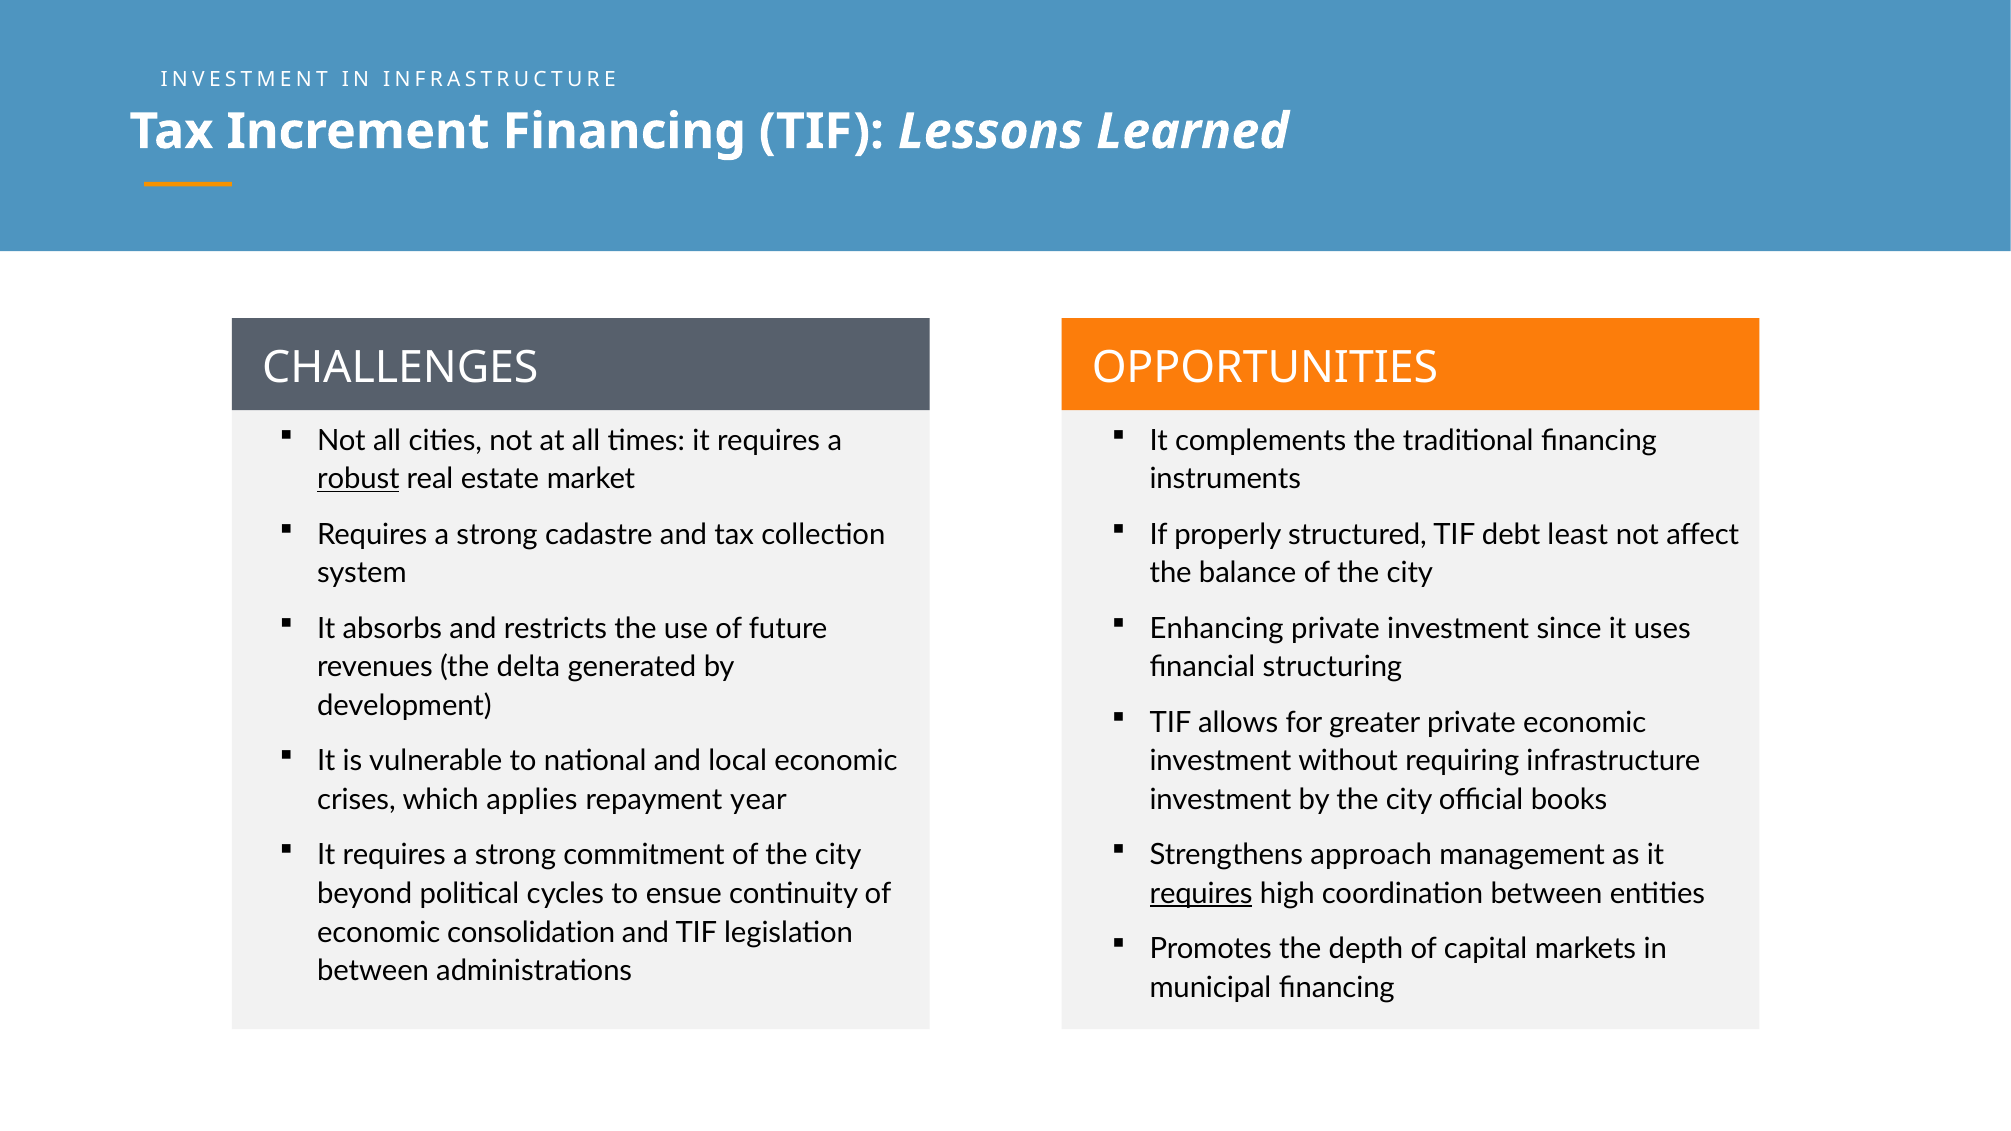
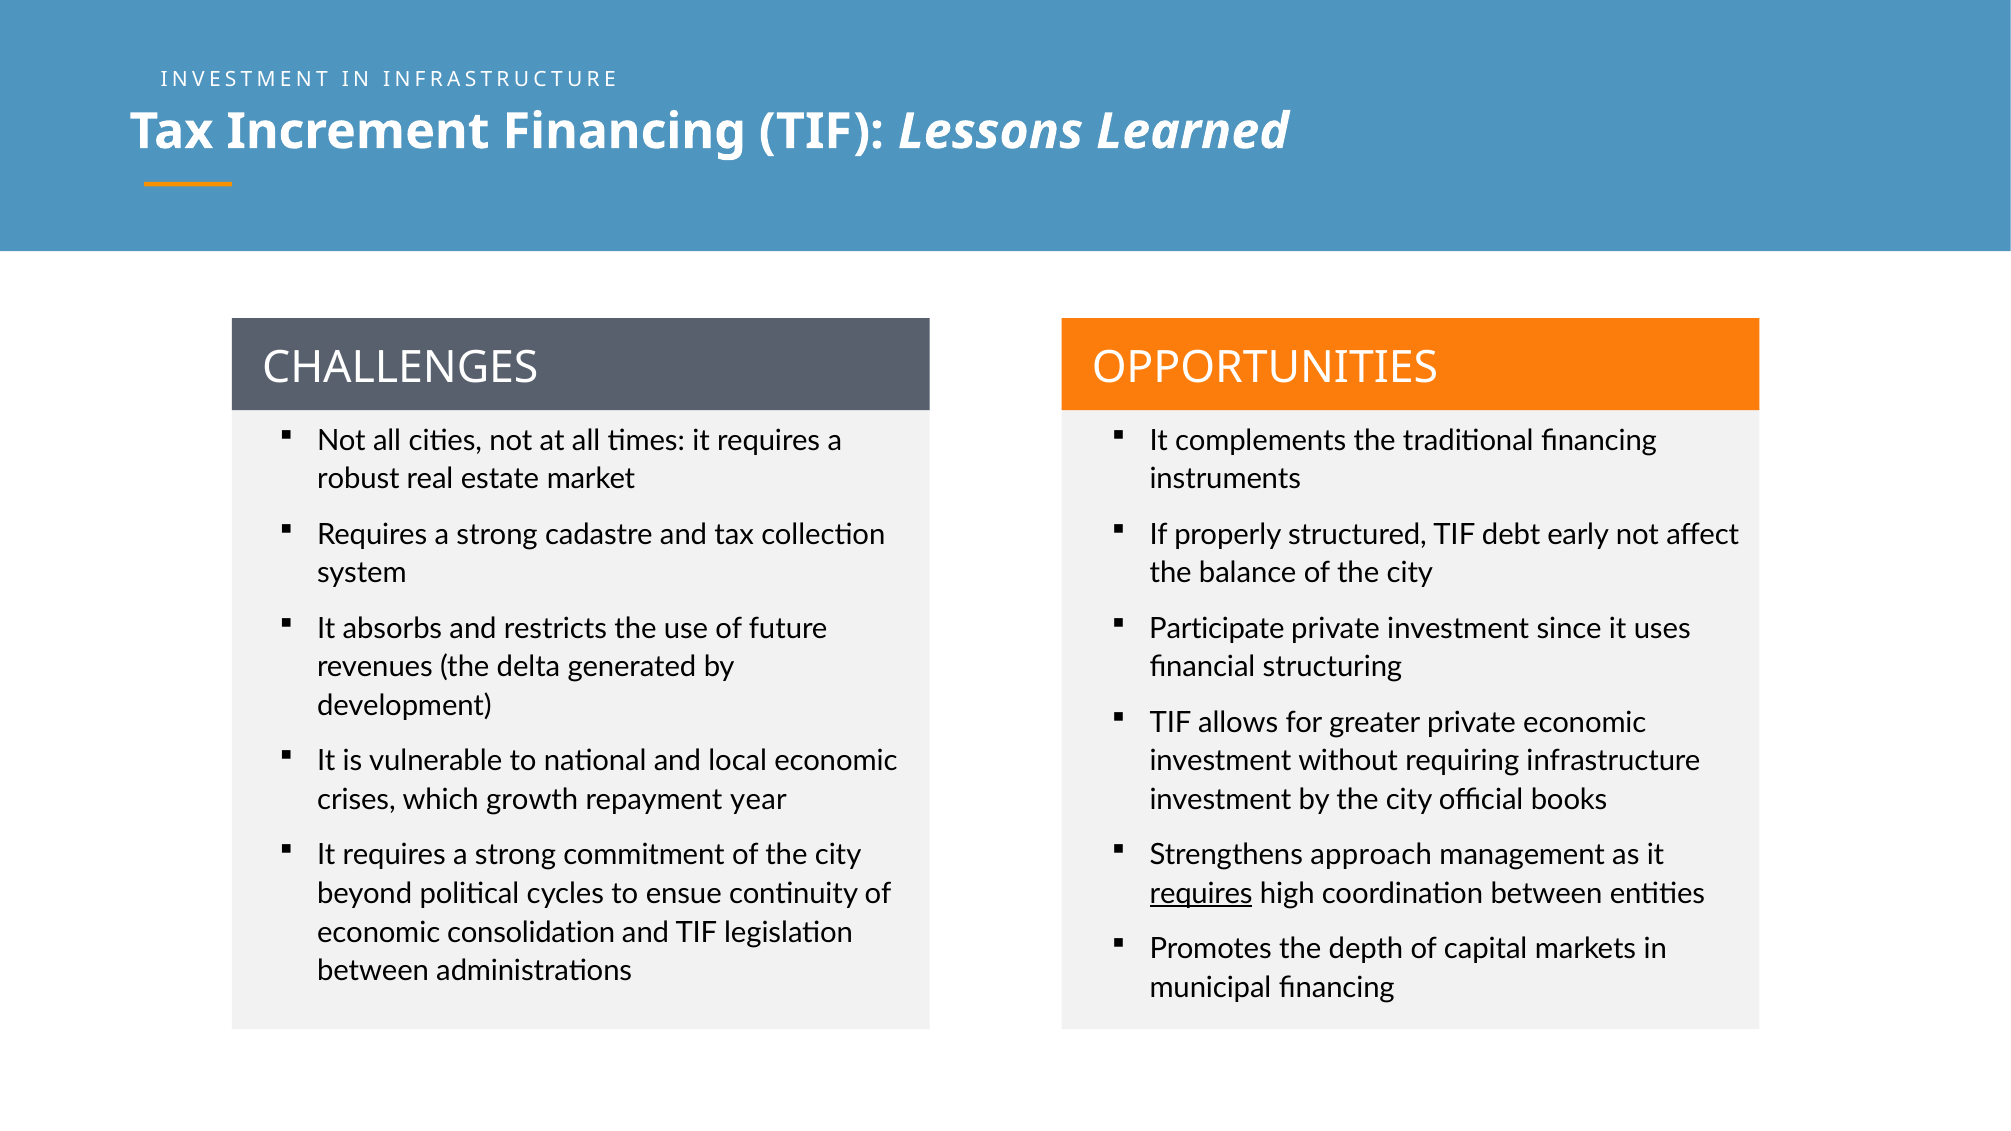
robust underline: present -> none
least: least -> early
Enhancing: Enhancing -> Participate
applies: applies -> growth
